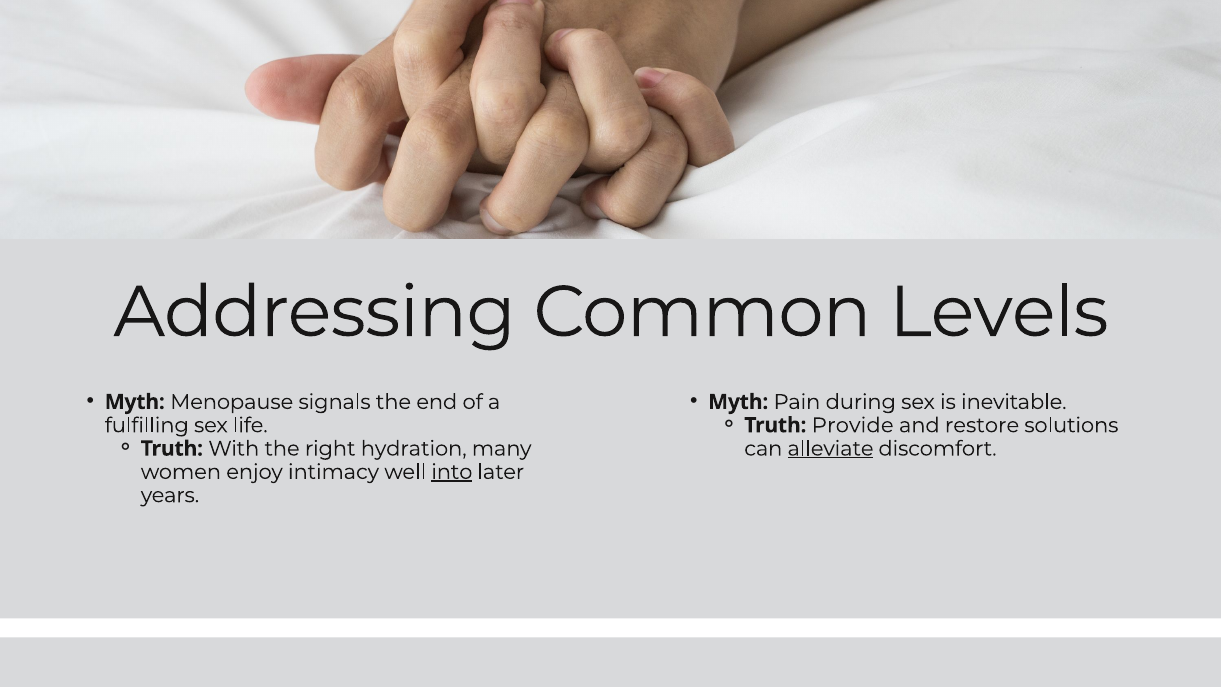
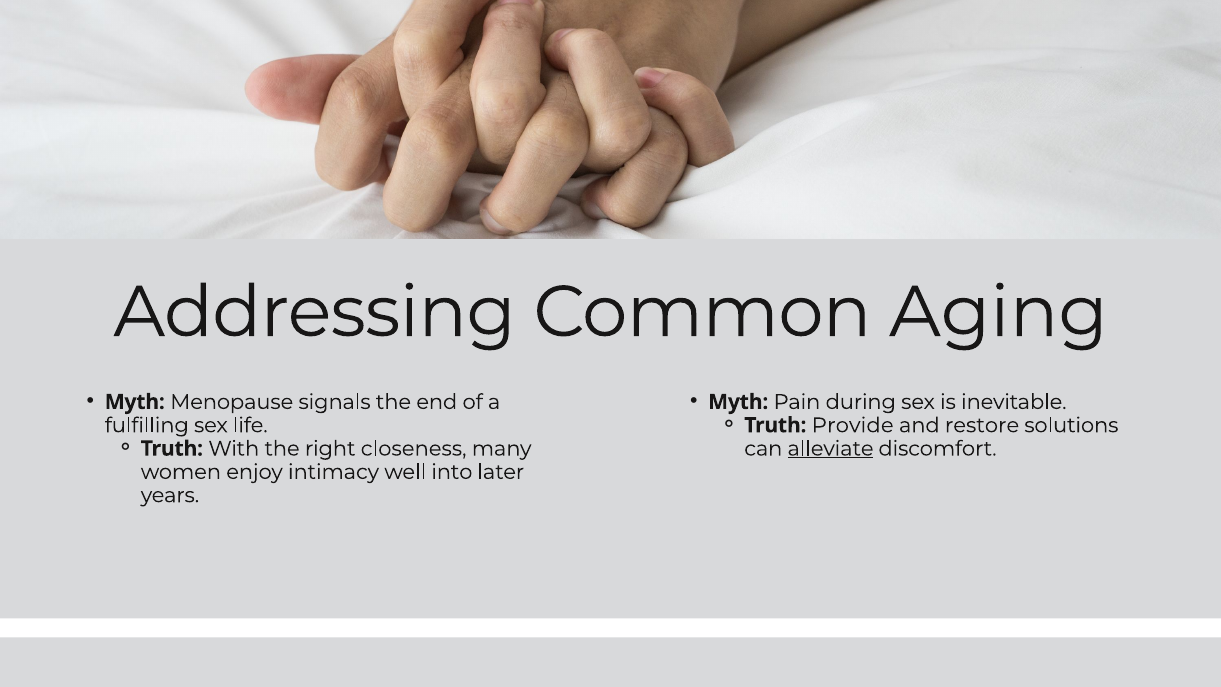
Levels: Levels -> Aging
hydration: hydration -> closeness
into underline: present -> none
